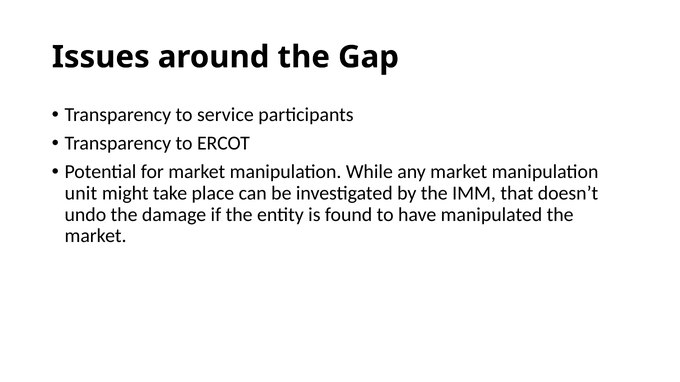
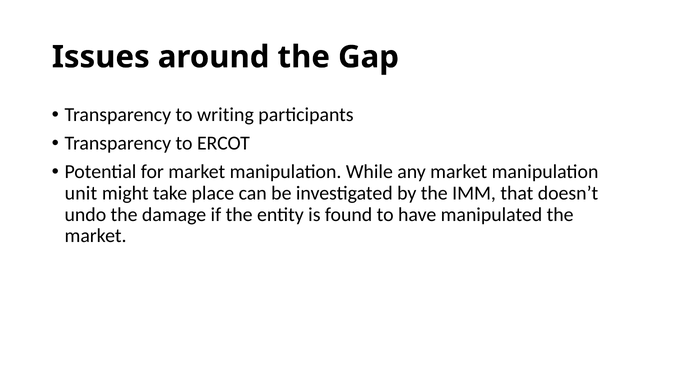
service: service -> writing
